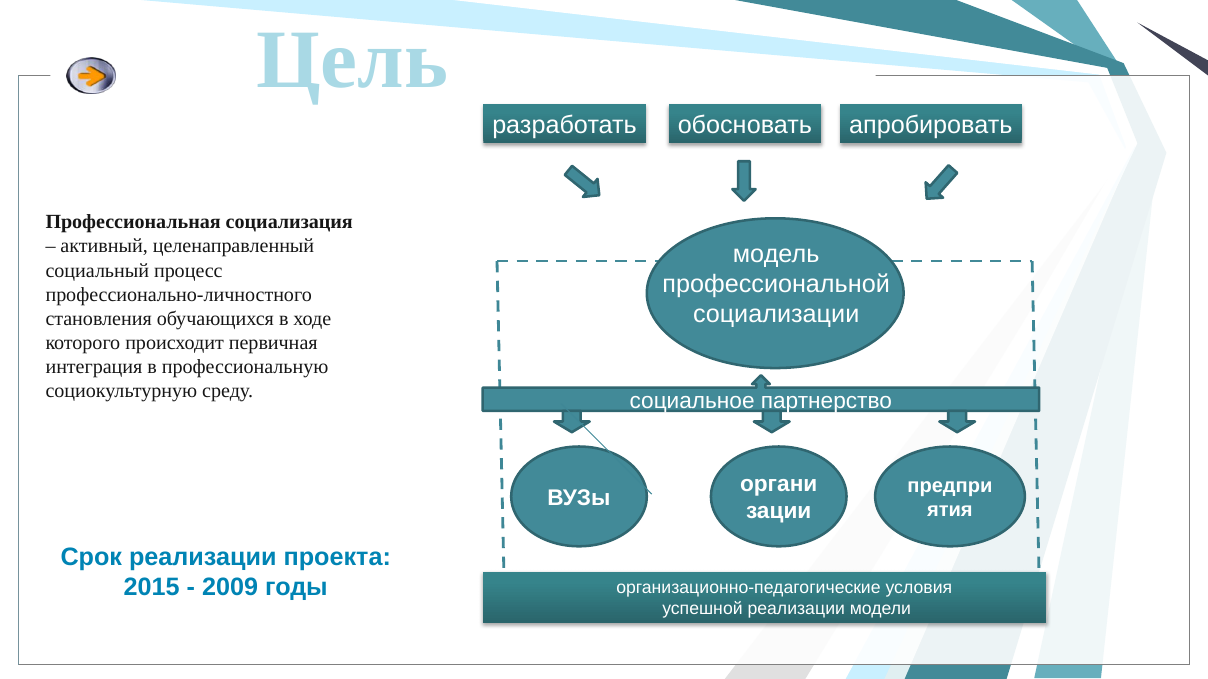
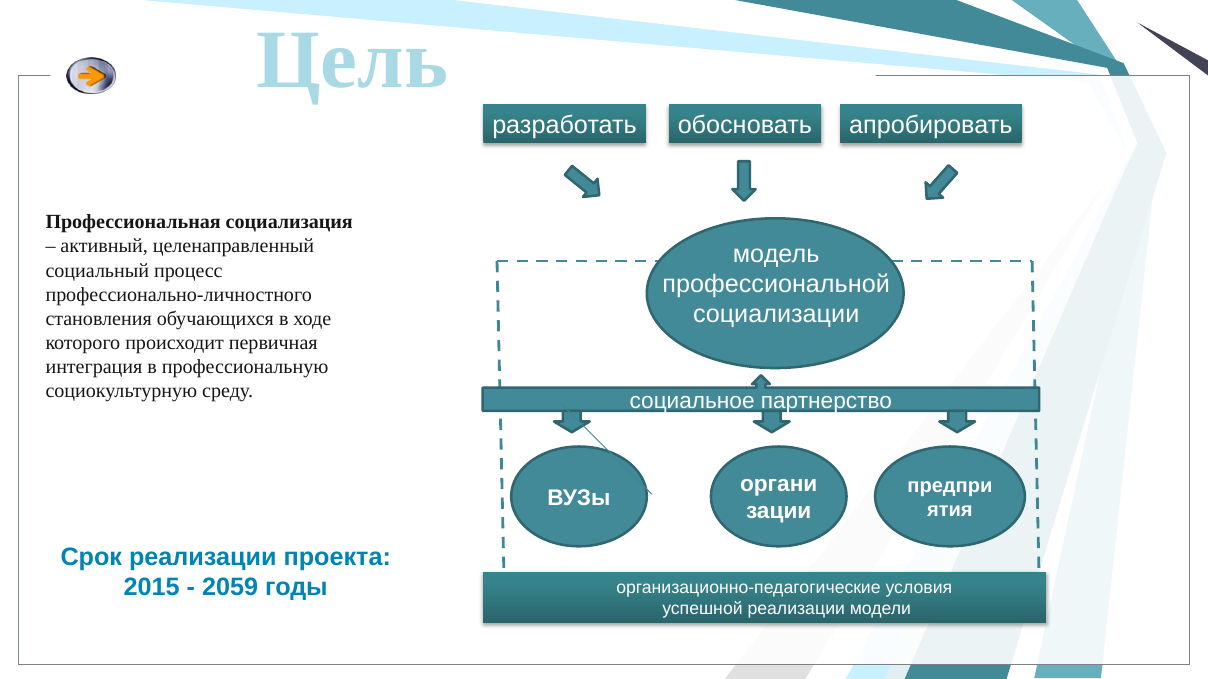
2009: 2009 -> 2059
